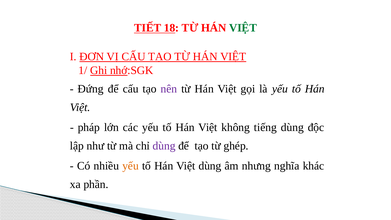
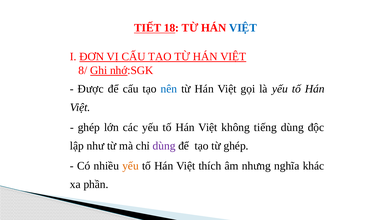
VIỆT at (243, 28) colour: green -> blue
1/: 1/ -> 8/
Đứng: Đứng -> Được
nên colour: purple -> blue
pháp at (89, 127): pháp -> ghép
Việt dùng: dùng -> thích
